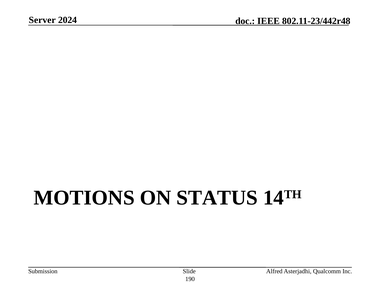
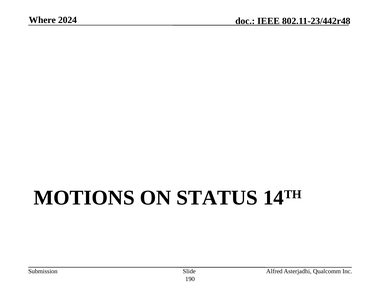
Server: Server -> Where
